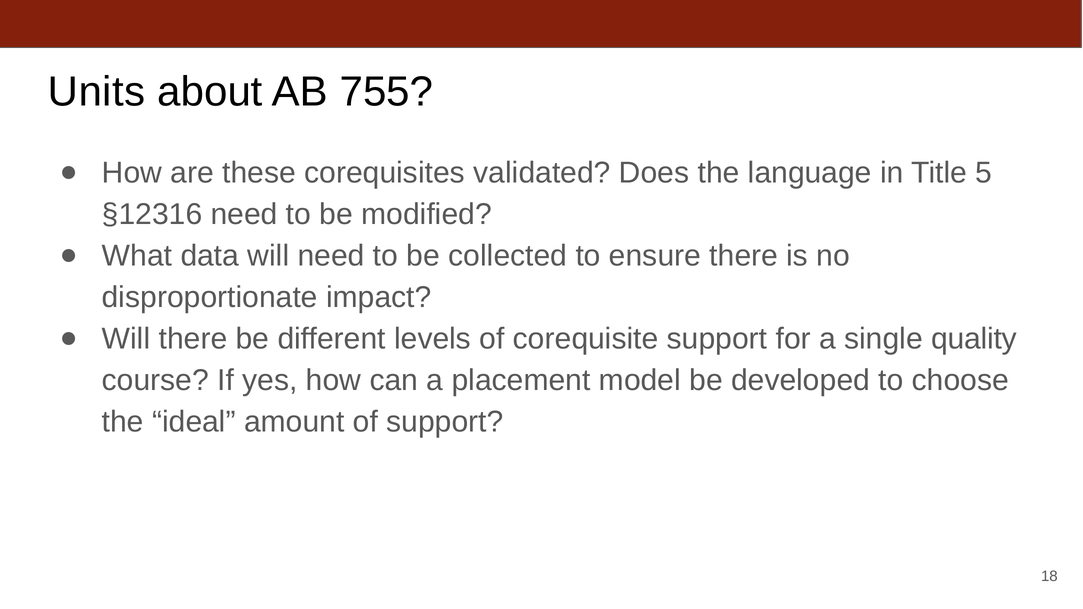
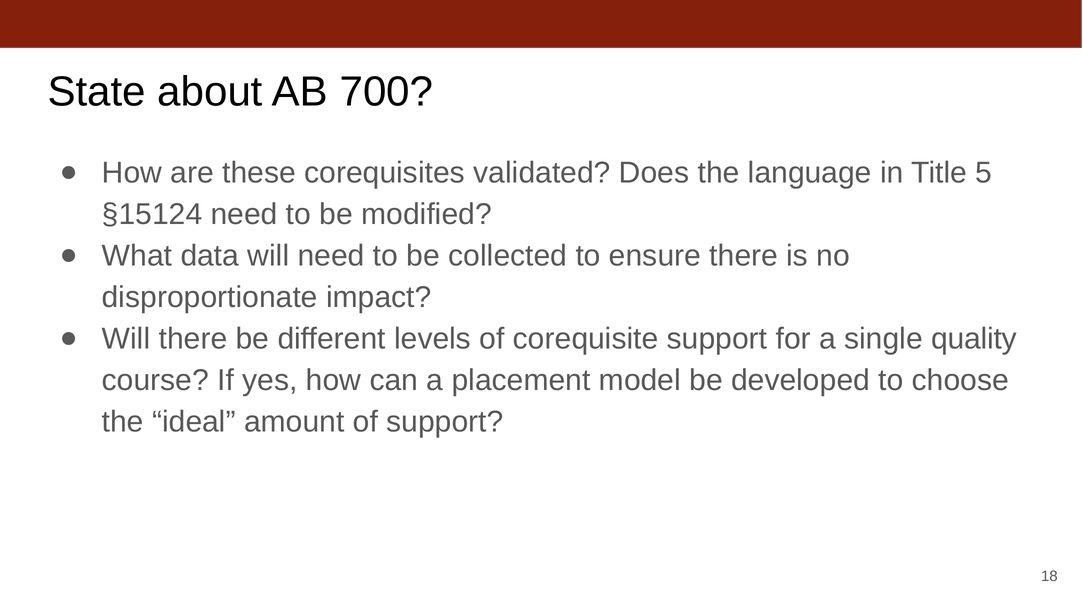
Units: Units -> State
755: 755 -> 700
§12316: §12316 -> §15124
